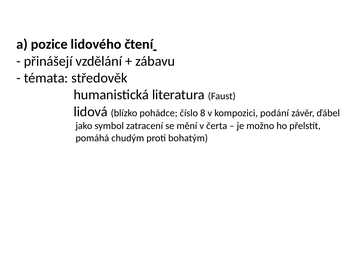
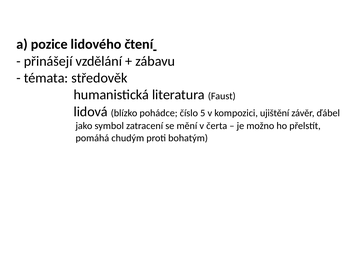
8: 8 -> 5
podání: podání -> ujištění
